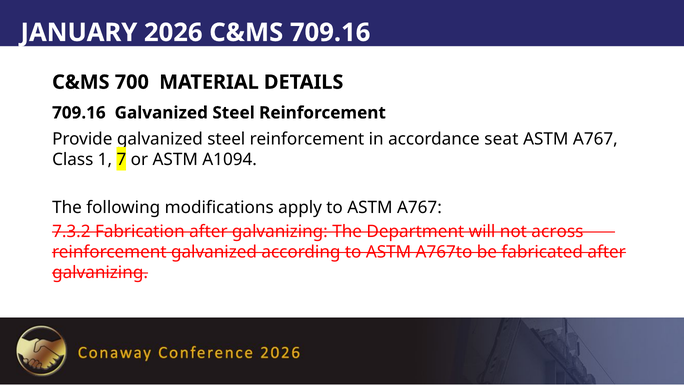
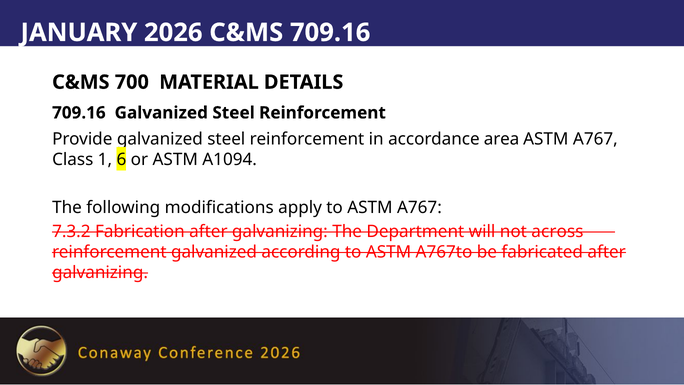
seat: seat -> area
7: 7 -> 6
